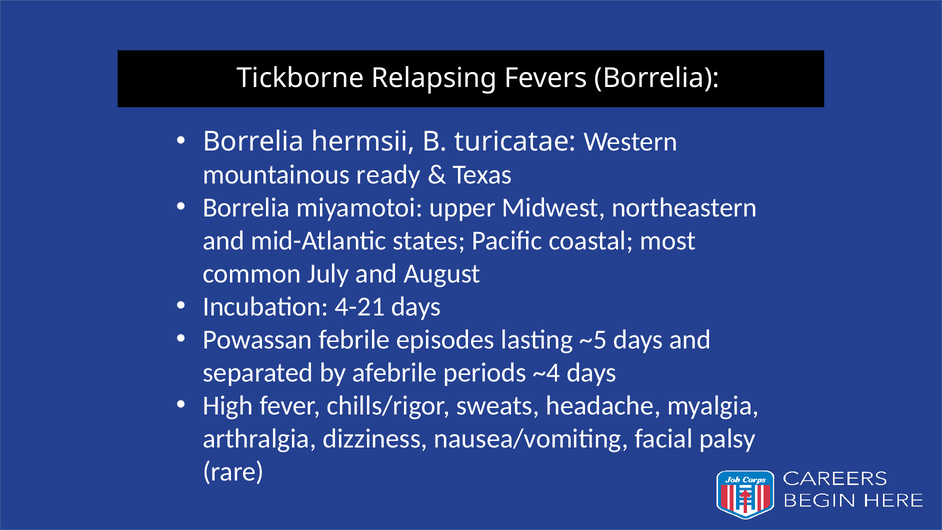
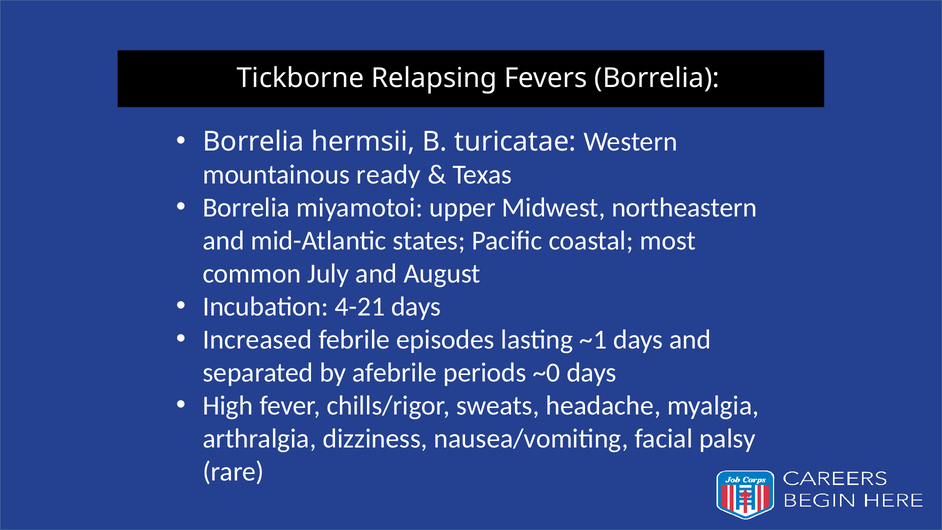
Powassan: Powassan -> Increased
~5: ~5 -> ~1
~4: ~4 -> ~0
